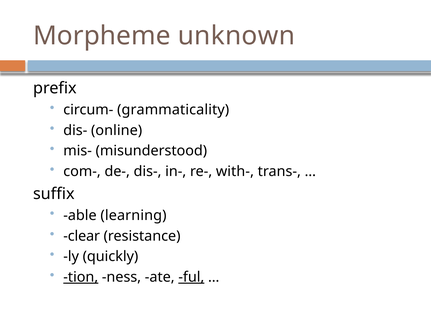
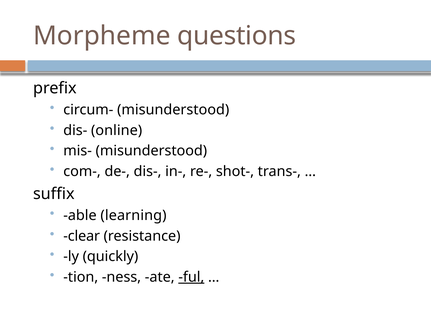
unknown: unknown -> questions
circum- grammaticality: grammaticality -> misunderstood
with-: with- -> shot-
tion underline: present -> none
